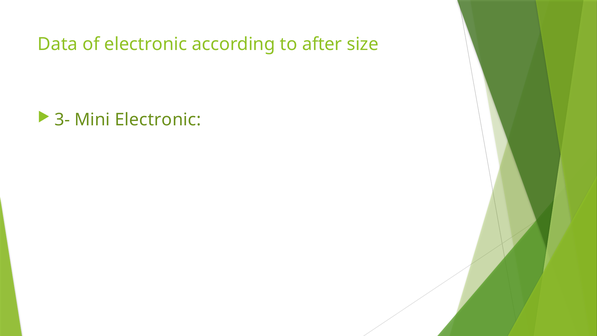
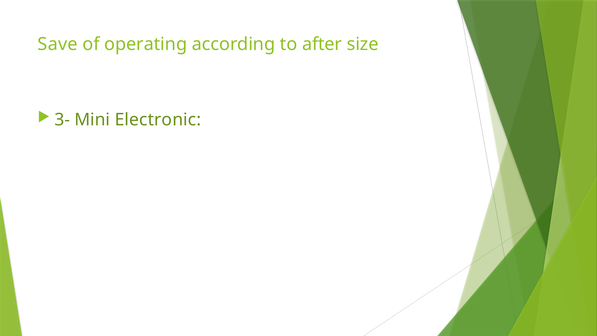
Data: Data -> Save
of electronic: electronic -> operating
